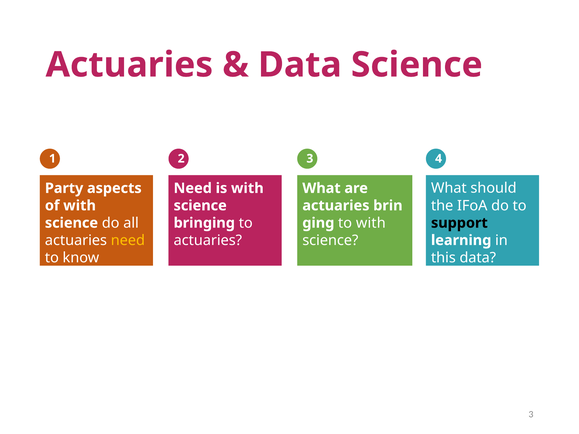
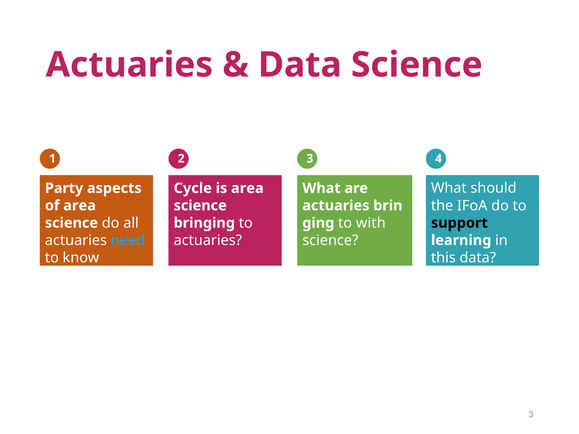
Need at (193, 188): Need -> Cycle
is with: with -> area
of with: with -> area
need at (128, 240) colour: yellow -> light blue
